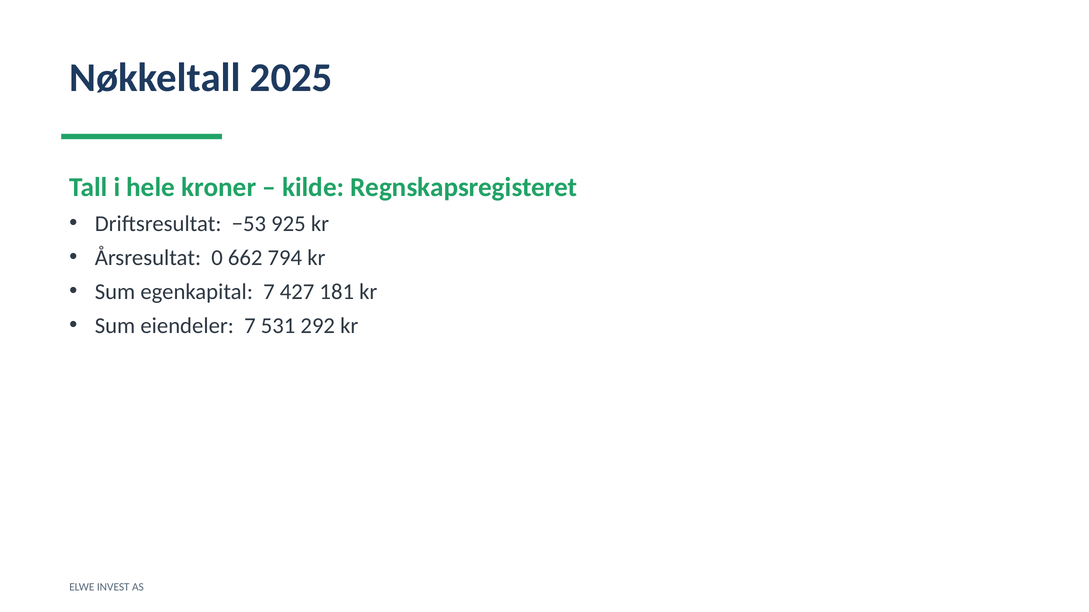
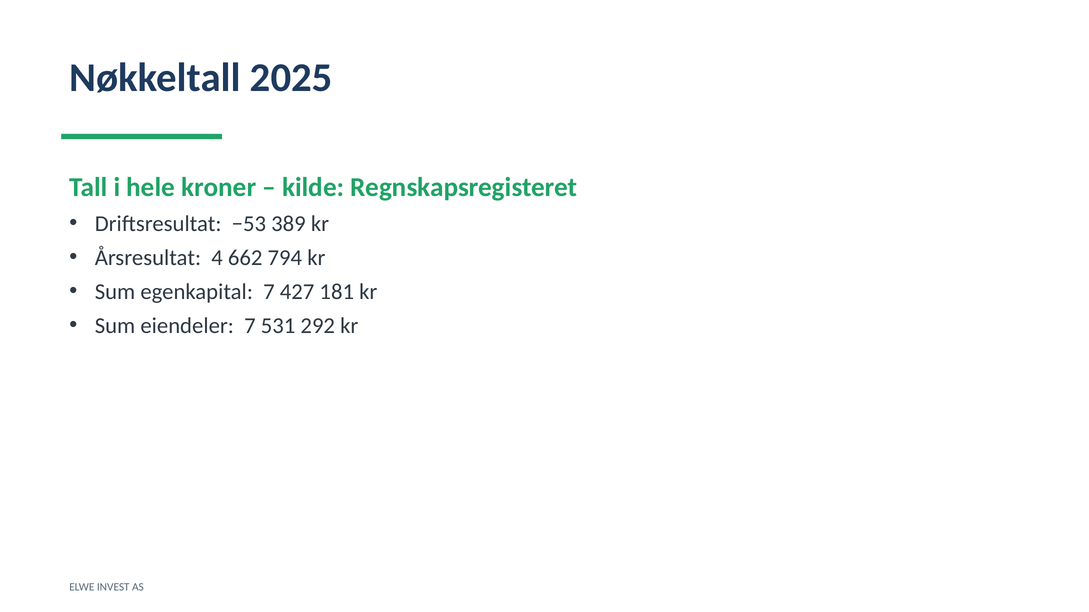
925: 925 -> 389
0: 0 -> 4
